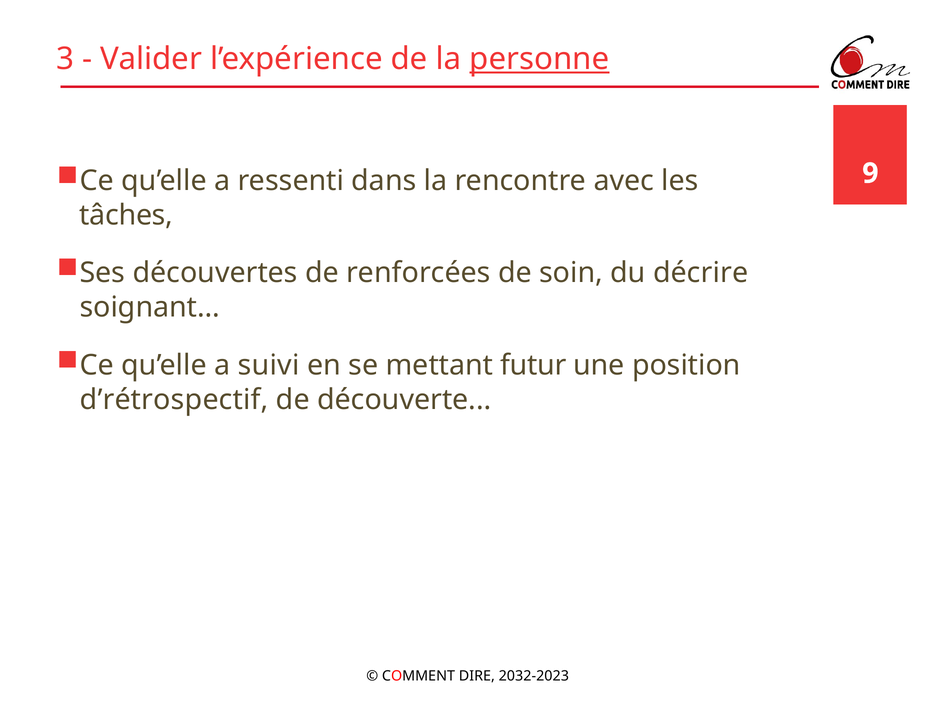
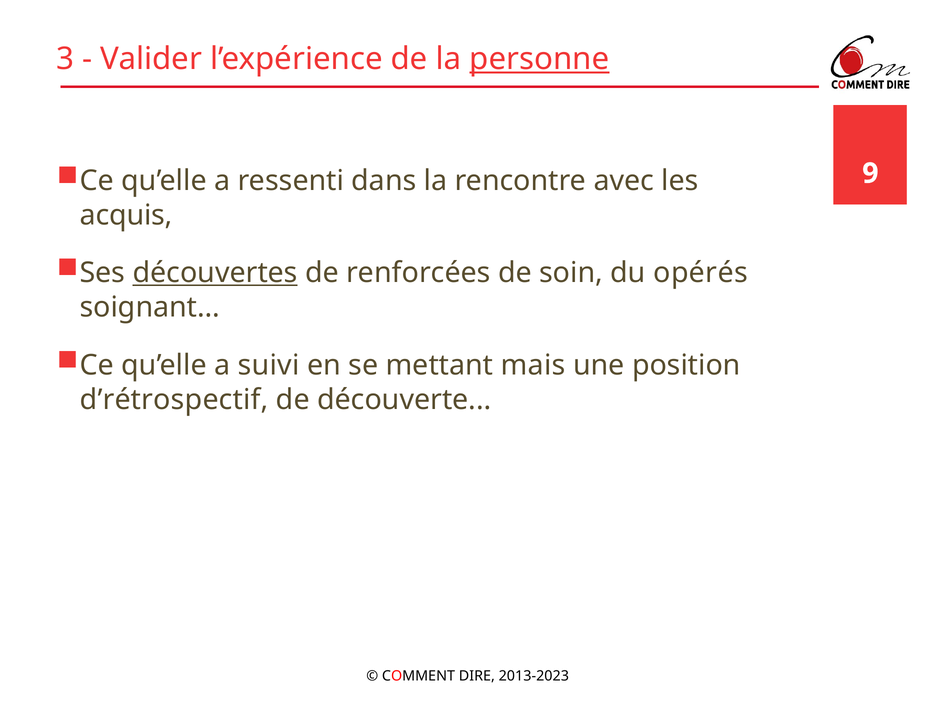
tâches: tâches -> acquis
découvertes underline: none -> present
décrire: décrire -> opérés
futur: futur -> mais
2032-2023: 2032-2023 -> 2013-2023
